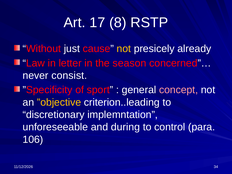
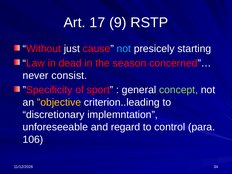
8: 8 -> 9
not at (124, 49) colour: yellow -> light blue
already: already -> starting
letter: letter -> dead
concept colour: pink -> light green
during: during -> regard
